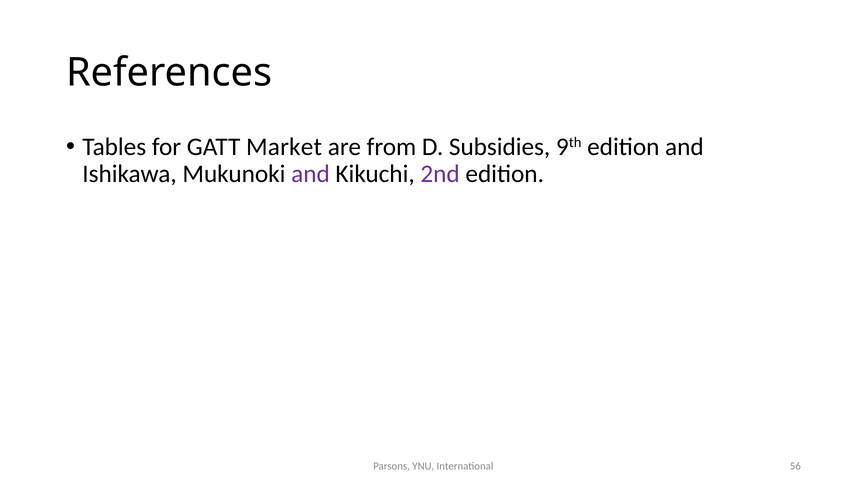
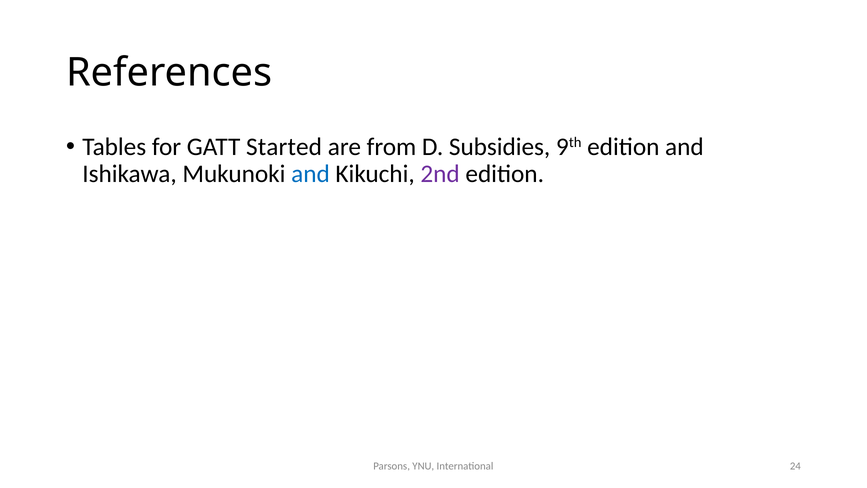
Market: Market -> Started
and at (310, 174) colour: purple -> blue
56: 56 -> 24
